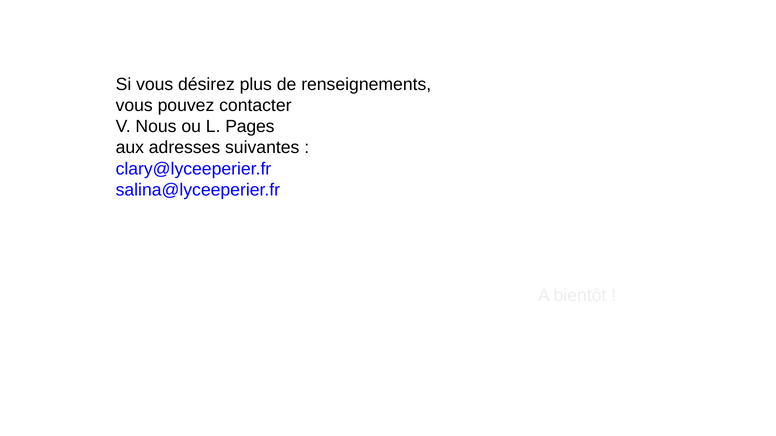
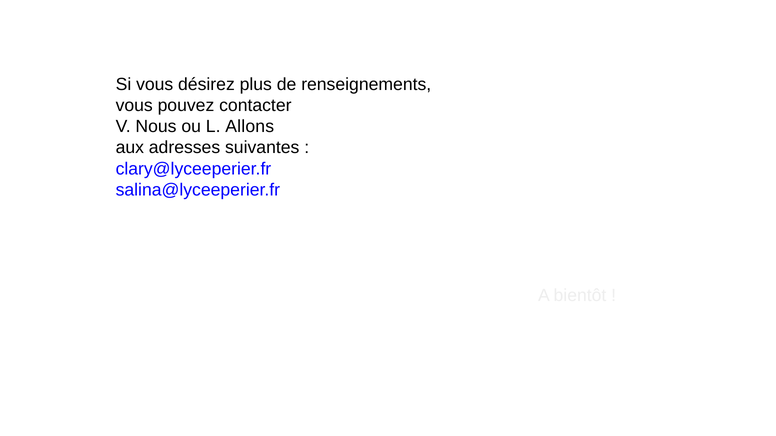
Pages: Pages -> Allons
